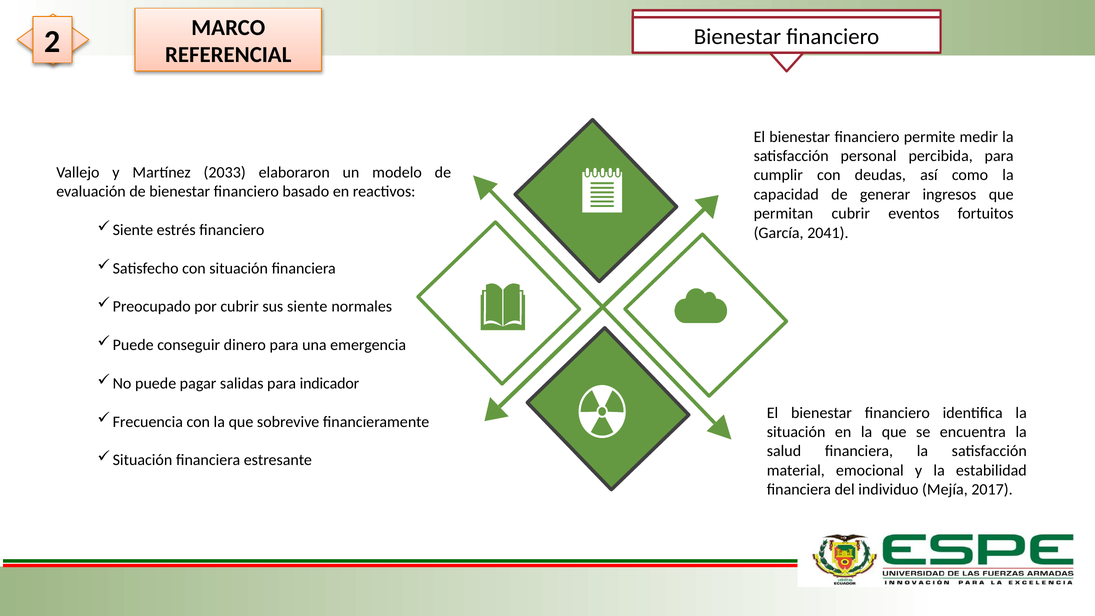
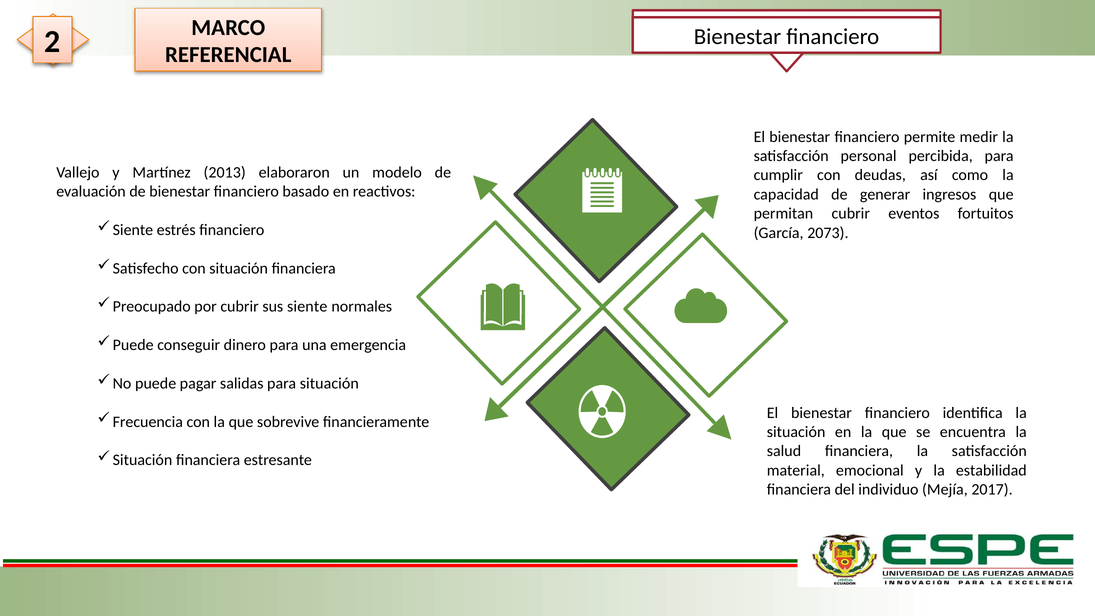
2033: 2033 -> 2013
2041: 2041 -> 2073
para indicador: indicador -> situación
